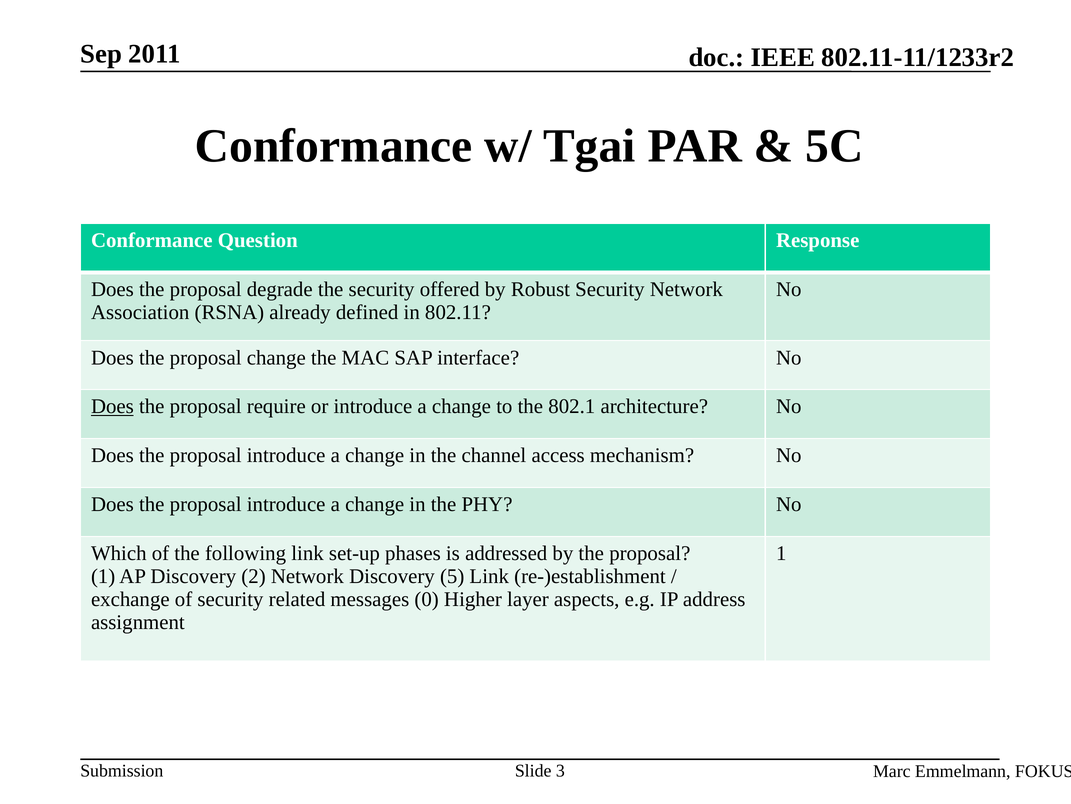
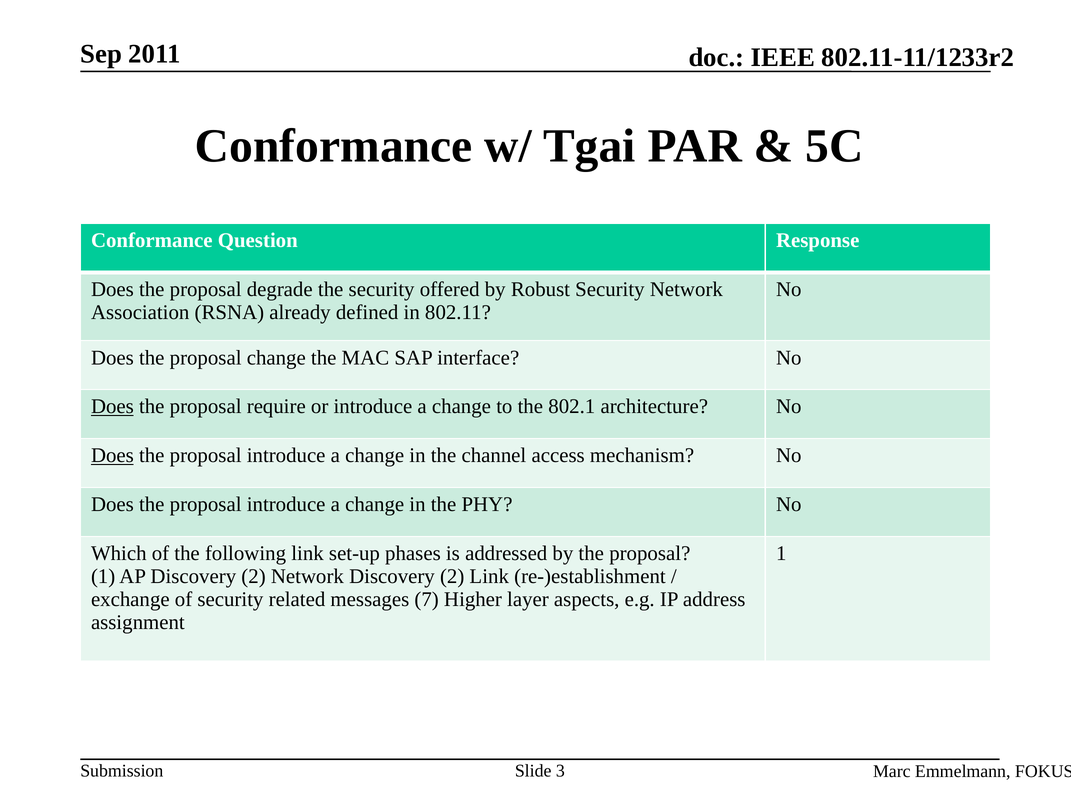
Does at (112, 455) underline: none -> present
Network Discovery 5: 5 -> 2
0: 0 -> 7
